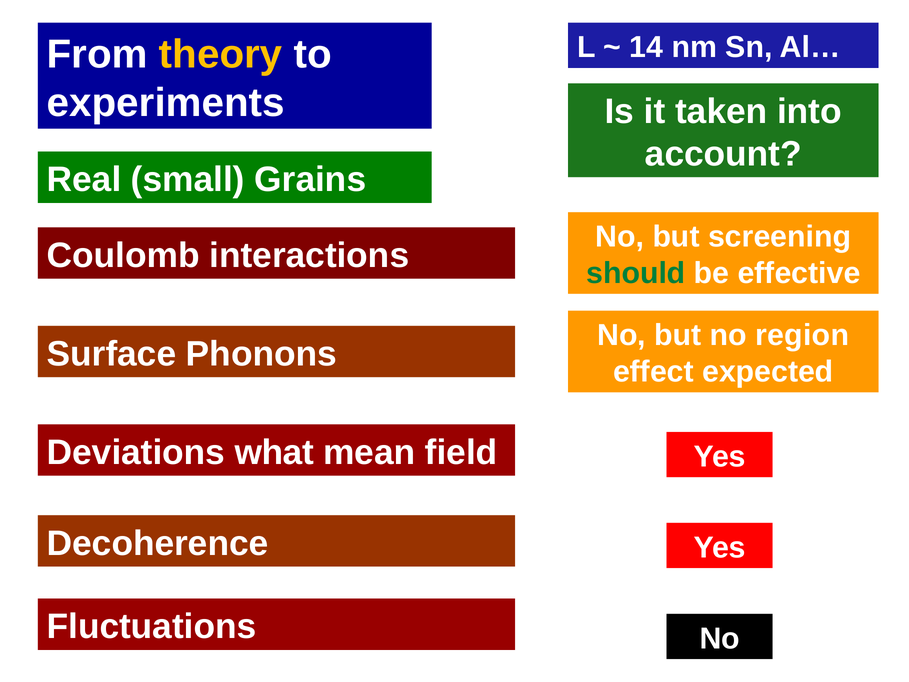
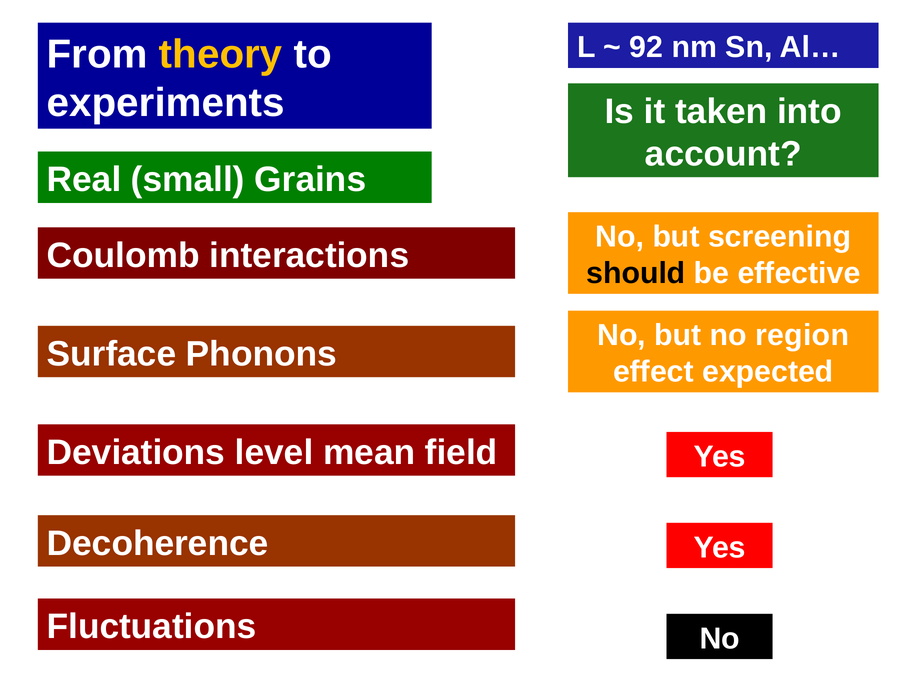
14: 14 -> 92
should colour: green -> black
what: what -> level
